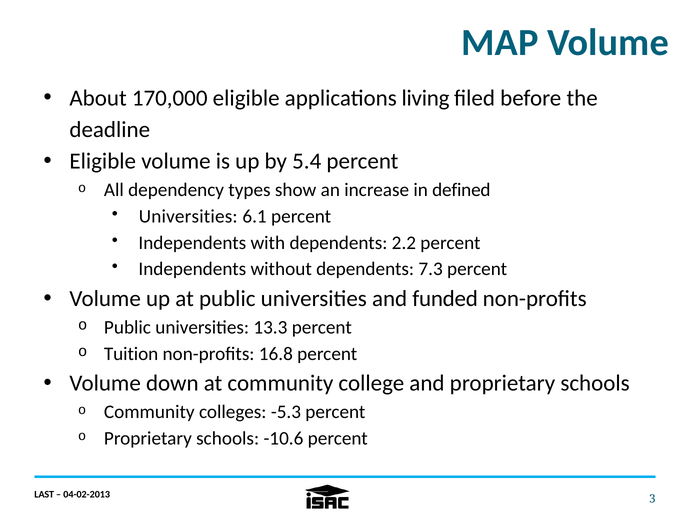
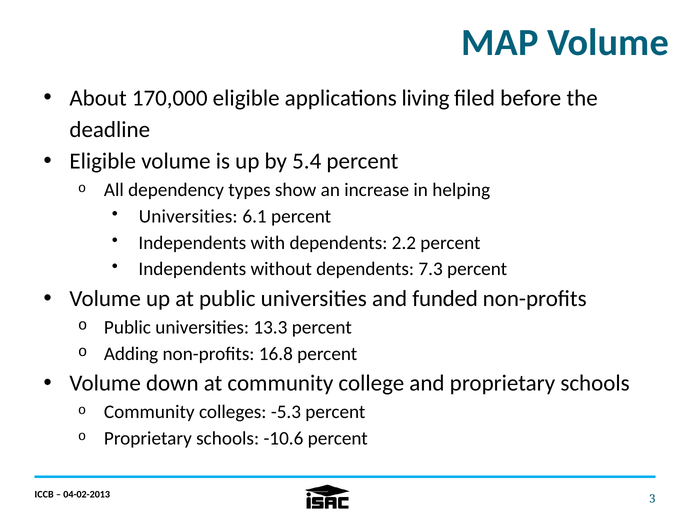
defined: defined -> helping
Tuition: Tuition -> Adding
LAST: LAST -> ICCB
